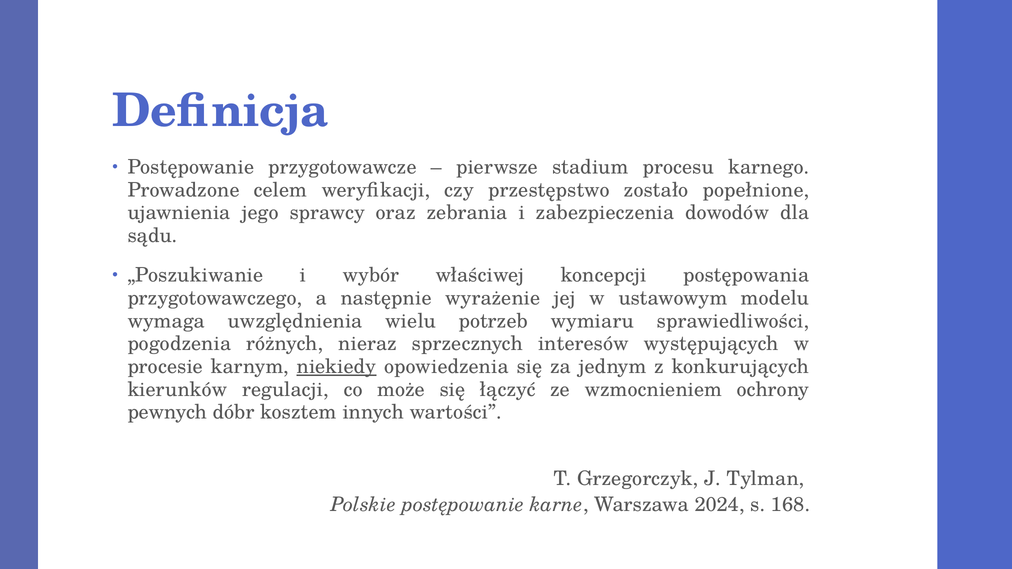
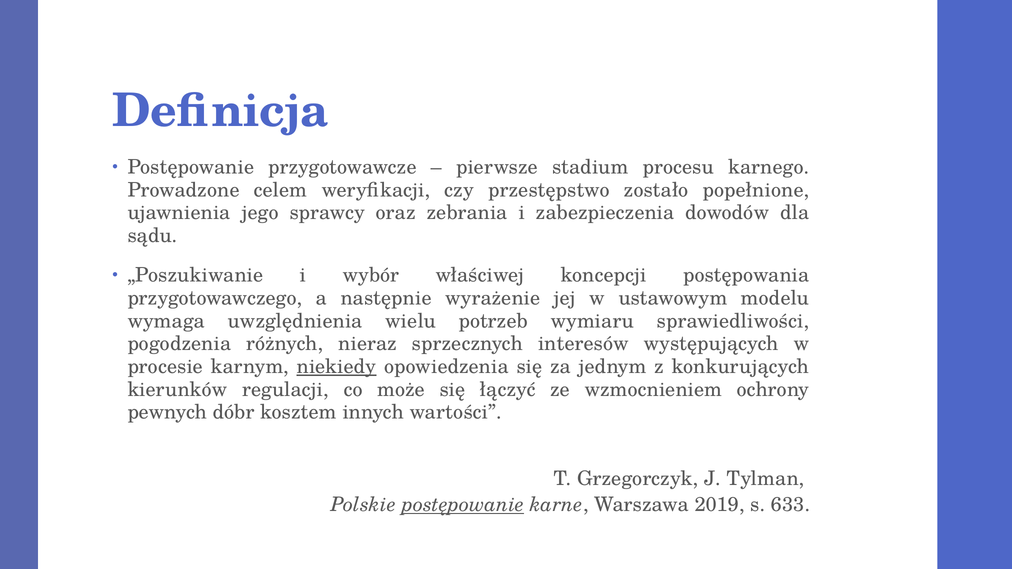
postępowanie at (463, 505) underline: none -> present
2024: 2024 -> 2019
168: 168 -> 633
